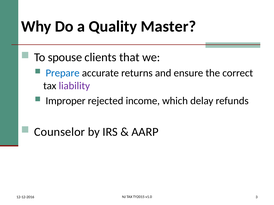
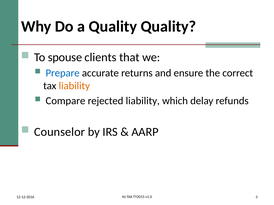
Quality Master: Master -> Quality
liability at (74, 86) colour: purple -> orange
Improper: Improper -> Compare
rejected income: income -> liability
